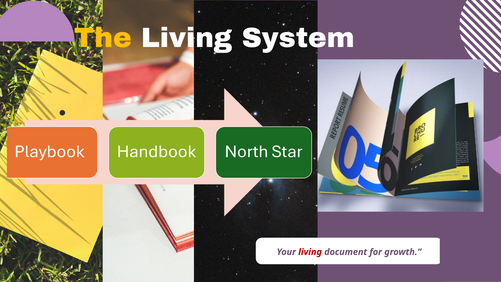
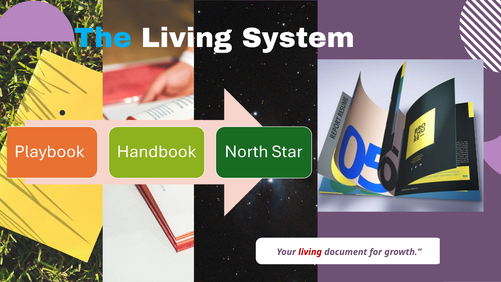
The colour: yellow -> light blue
